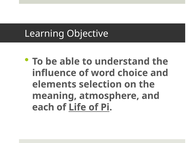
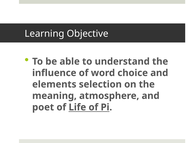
each: each -> poet
